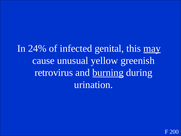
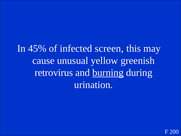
24%: 24% -> 45%
genital: genital -> screen
may underline: present -> none
